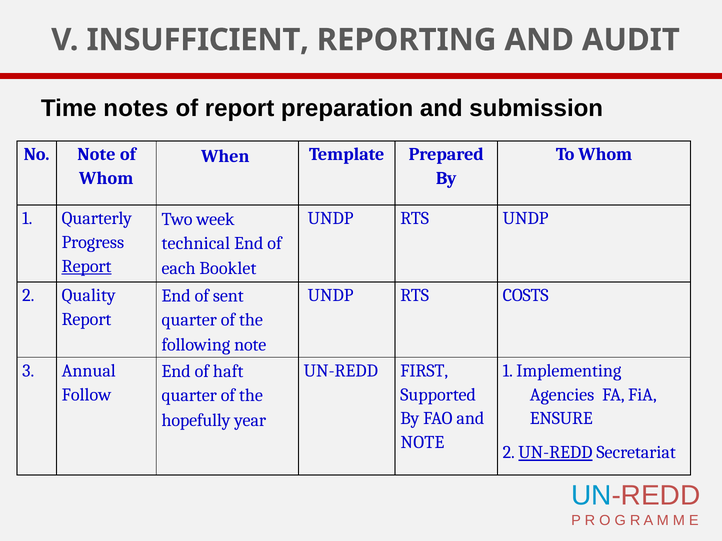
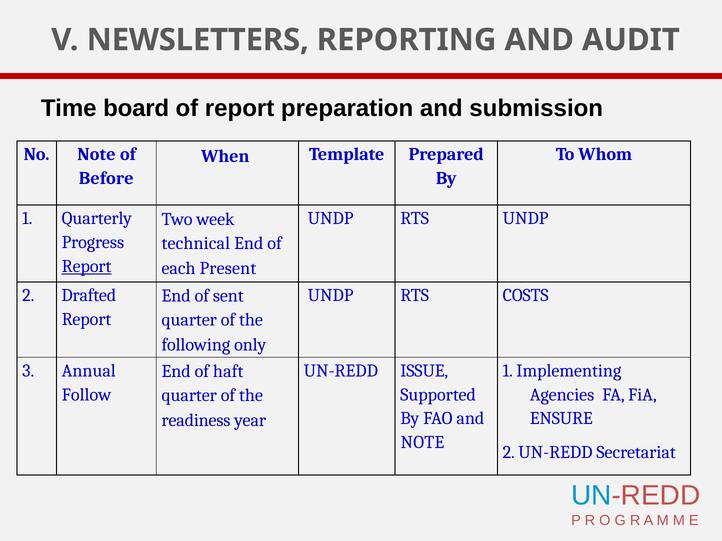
INSUFFICIENT: INSUFFICIENT -> NEWSLETTERS
notes: notes -> board
Whom at (106, 178): Whom -> Before
Booklet: Booklet -> Present
Quality: Quality -> Drafted
following note: note -> only
FIRST: FIRST -> ISSUE
hopefully: hopefully -> readiness
UN-REDD at (555, 453) underline: present -> none
